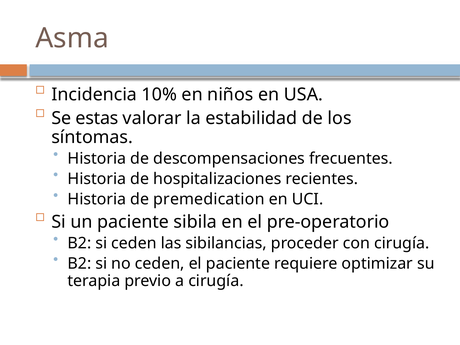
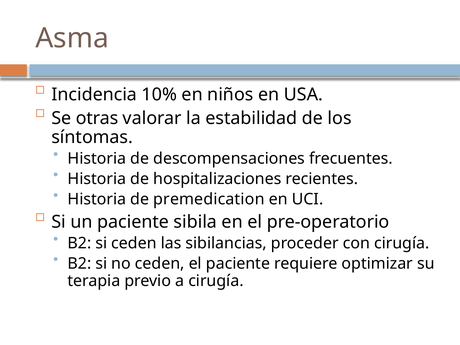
estas: estas -> otras
